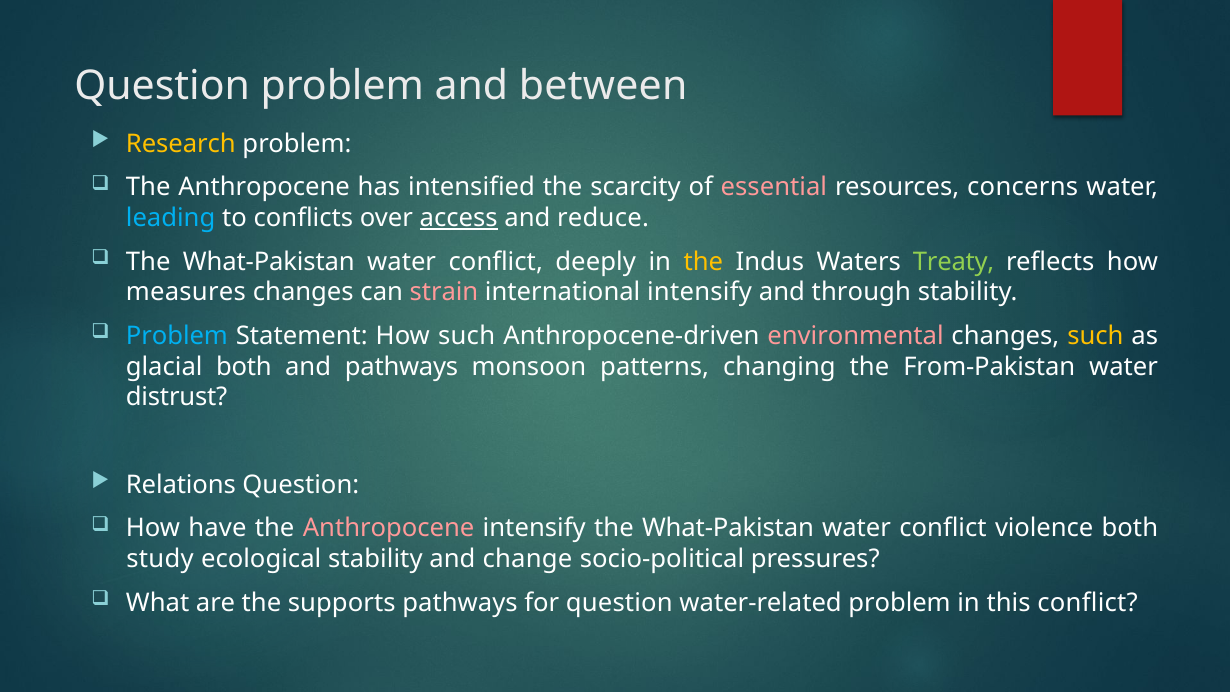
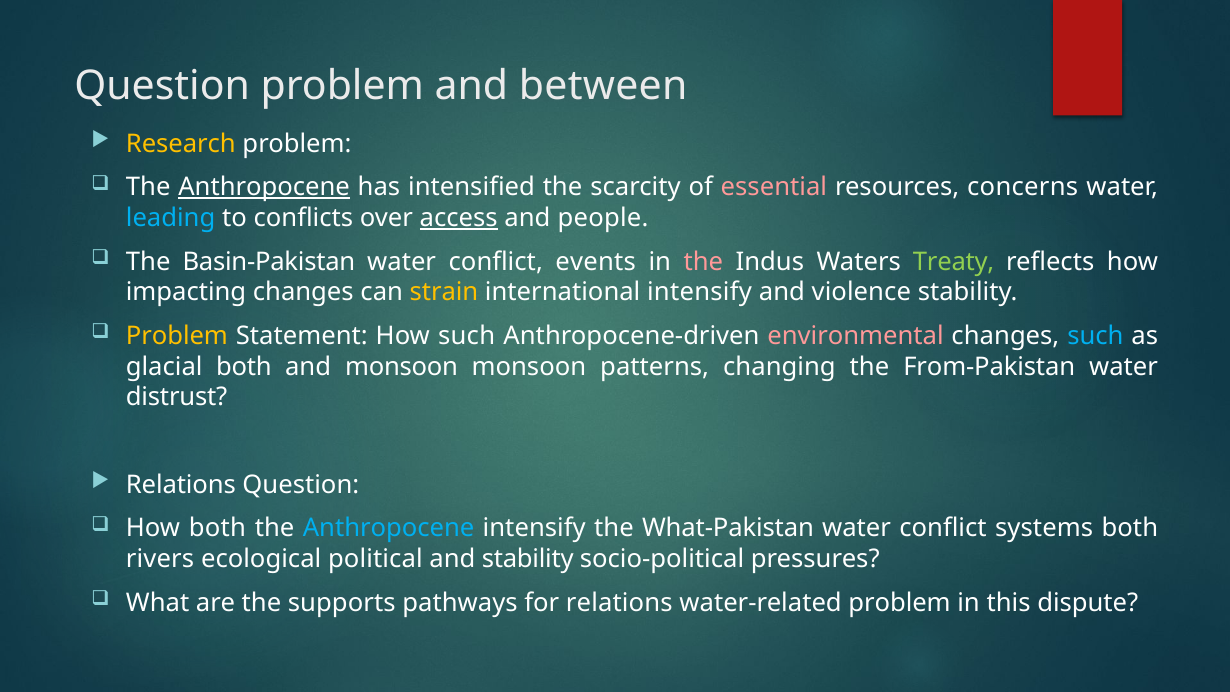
Anthropocene at (264, 187) underline: none -> present
reduce: reduce -> people
What-Pakistan at (269, 261): What-Pakistan -> Basin-Pakistan
deeply: deeply -> events
the at (703, 261) colour: yellow -> pink
measures: measures -> impacting
strain colour: pink -> yellow
through: through -> violence
Problem at (177, 336) colour: light blue -> yellow
such at (1095, 336) colour: yellow -> light blue
and pathways: pathways -> monsoon
How have: have -> both
Anthropocene at (389, 528) colour: pink -> light blue
violence: violence -> systems
study: study -> rivers
ecological stability: stability -> political
and change: change -> stability
for question: question -> relations
this conflict: conflict -> dispute
